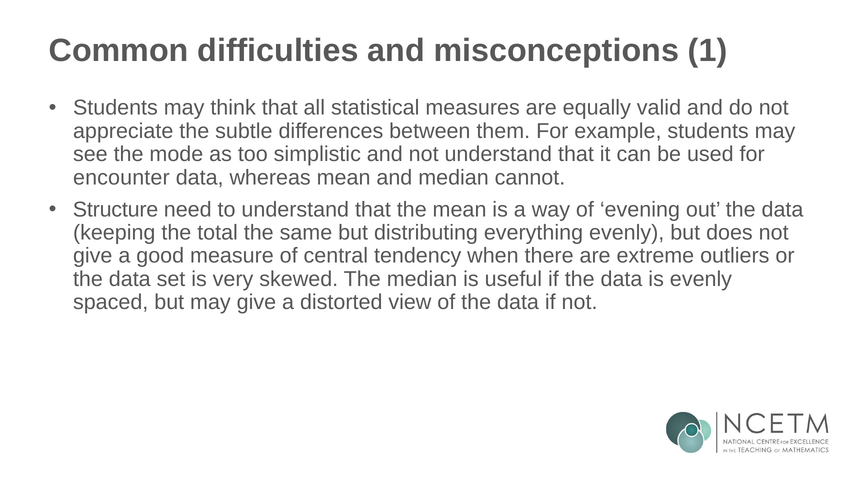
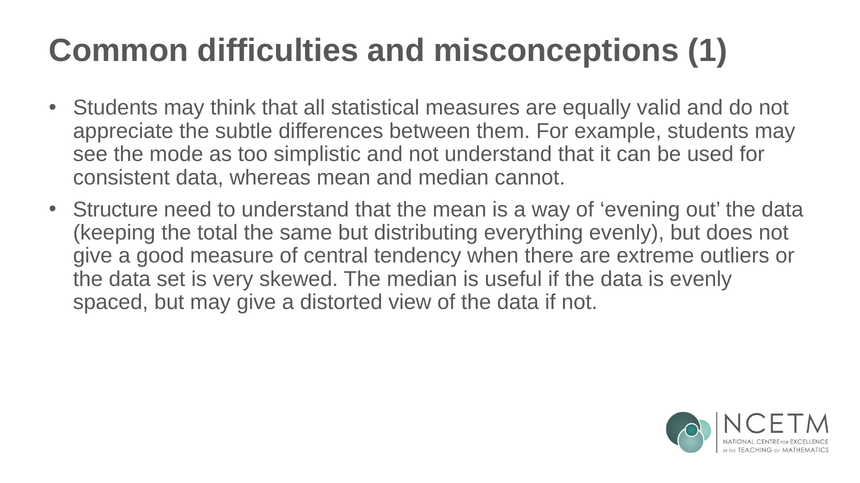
encounter: encounter -> consistent
